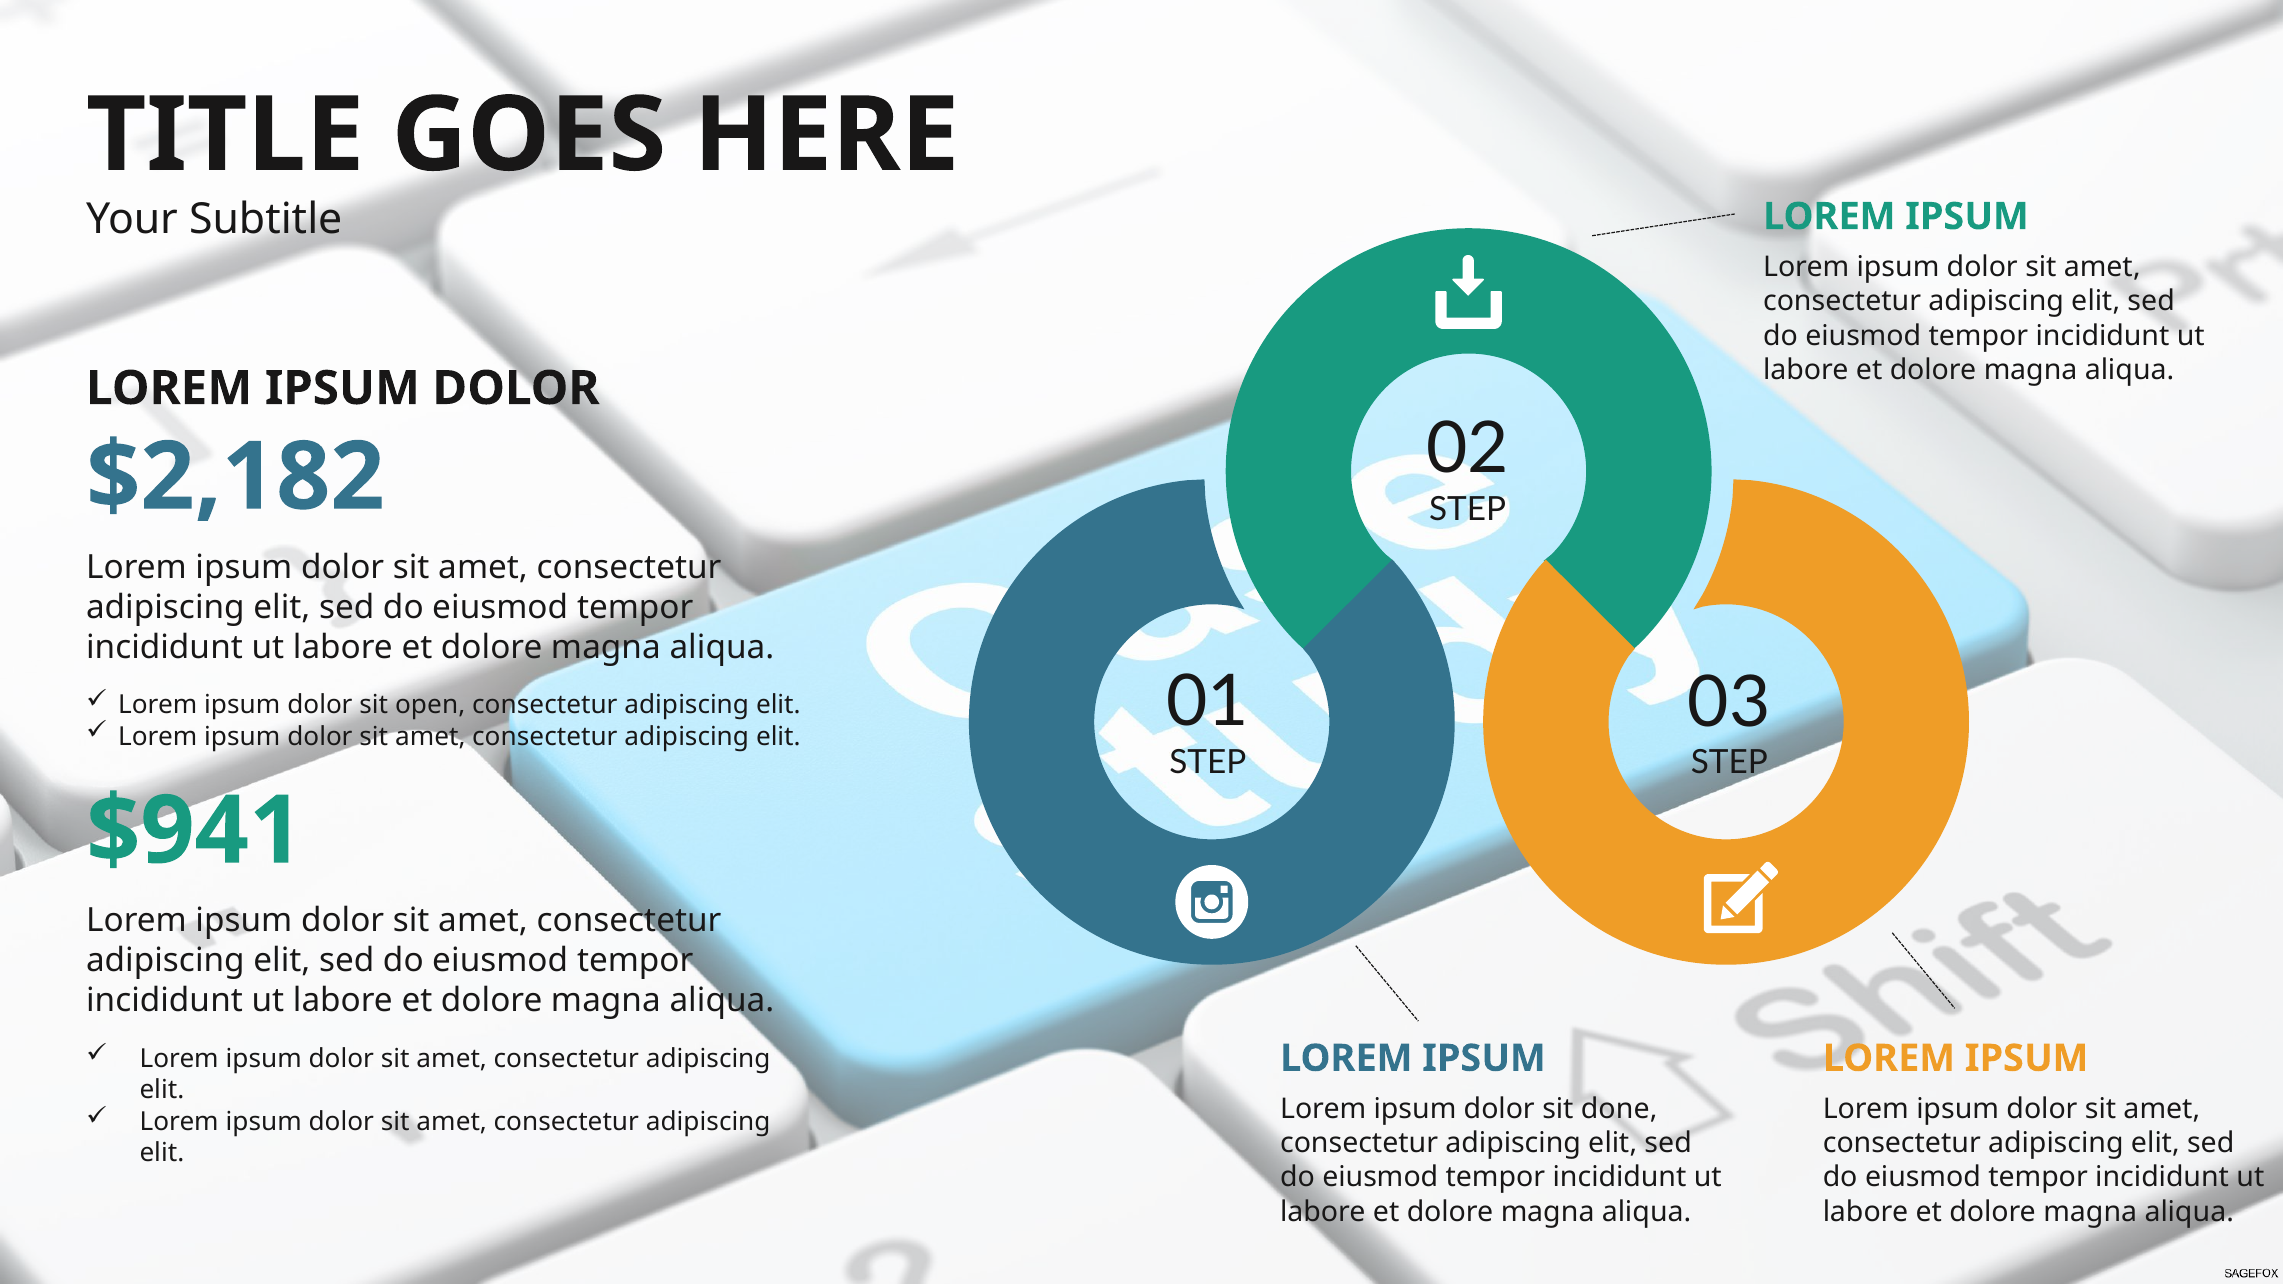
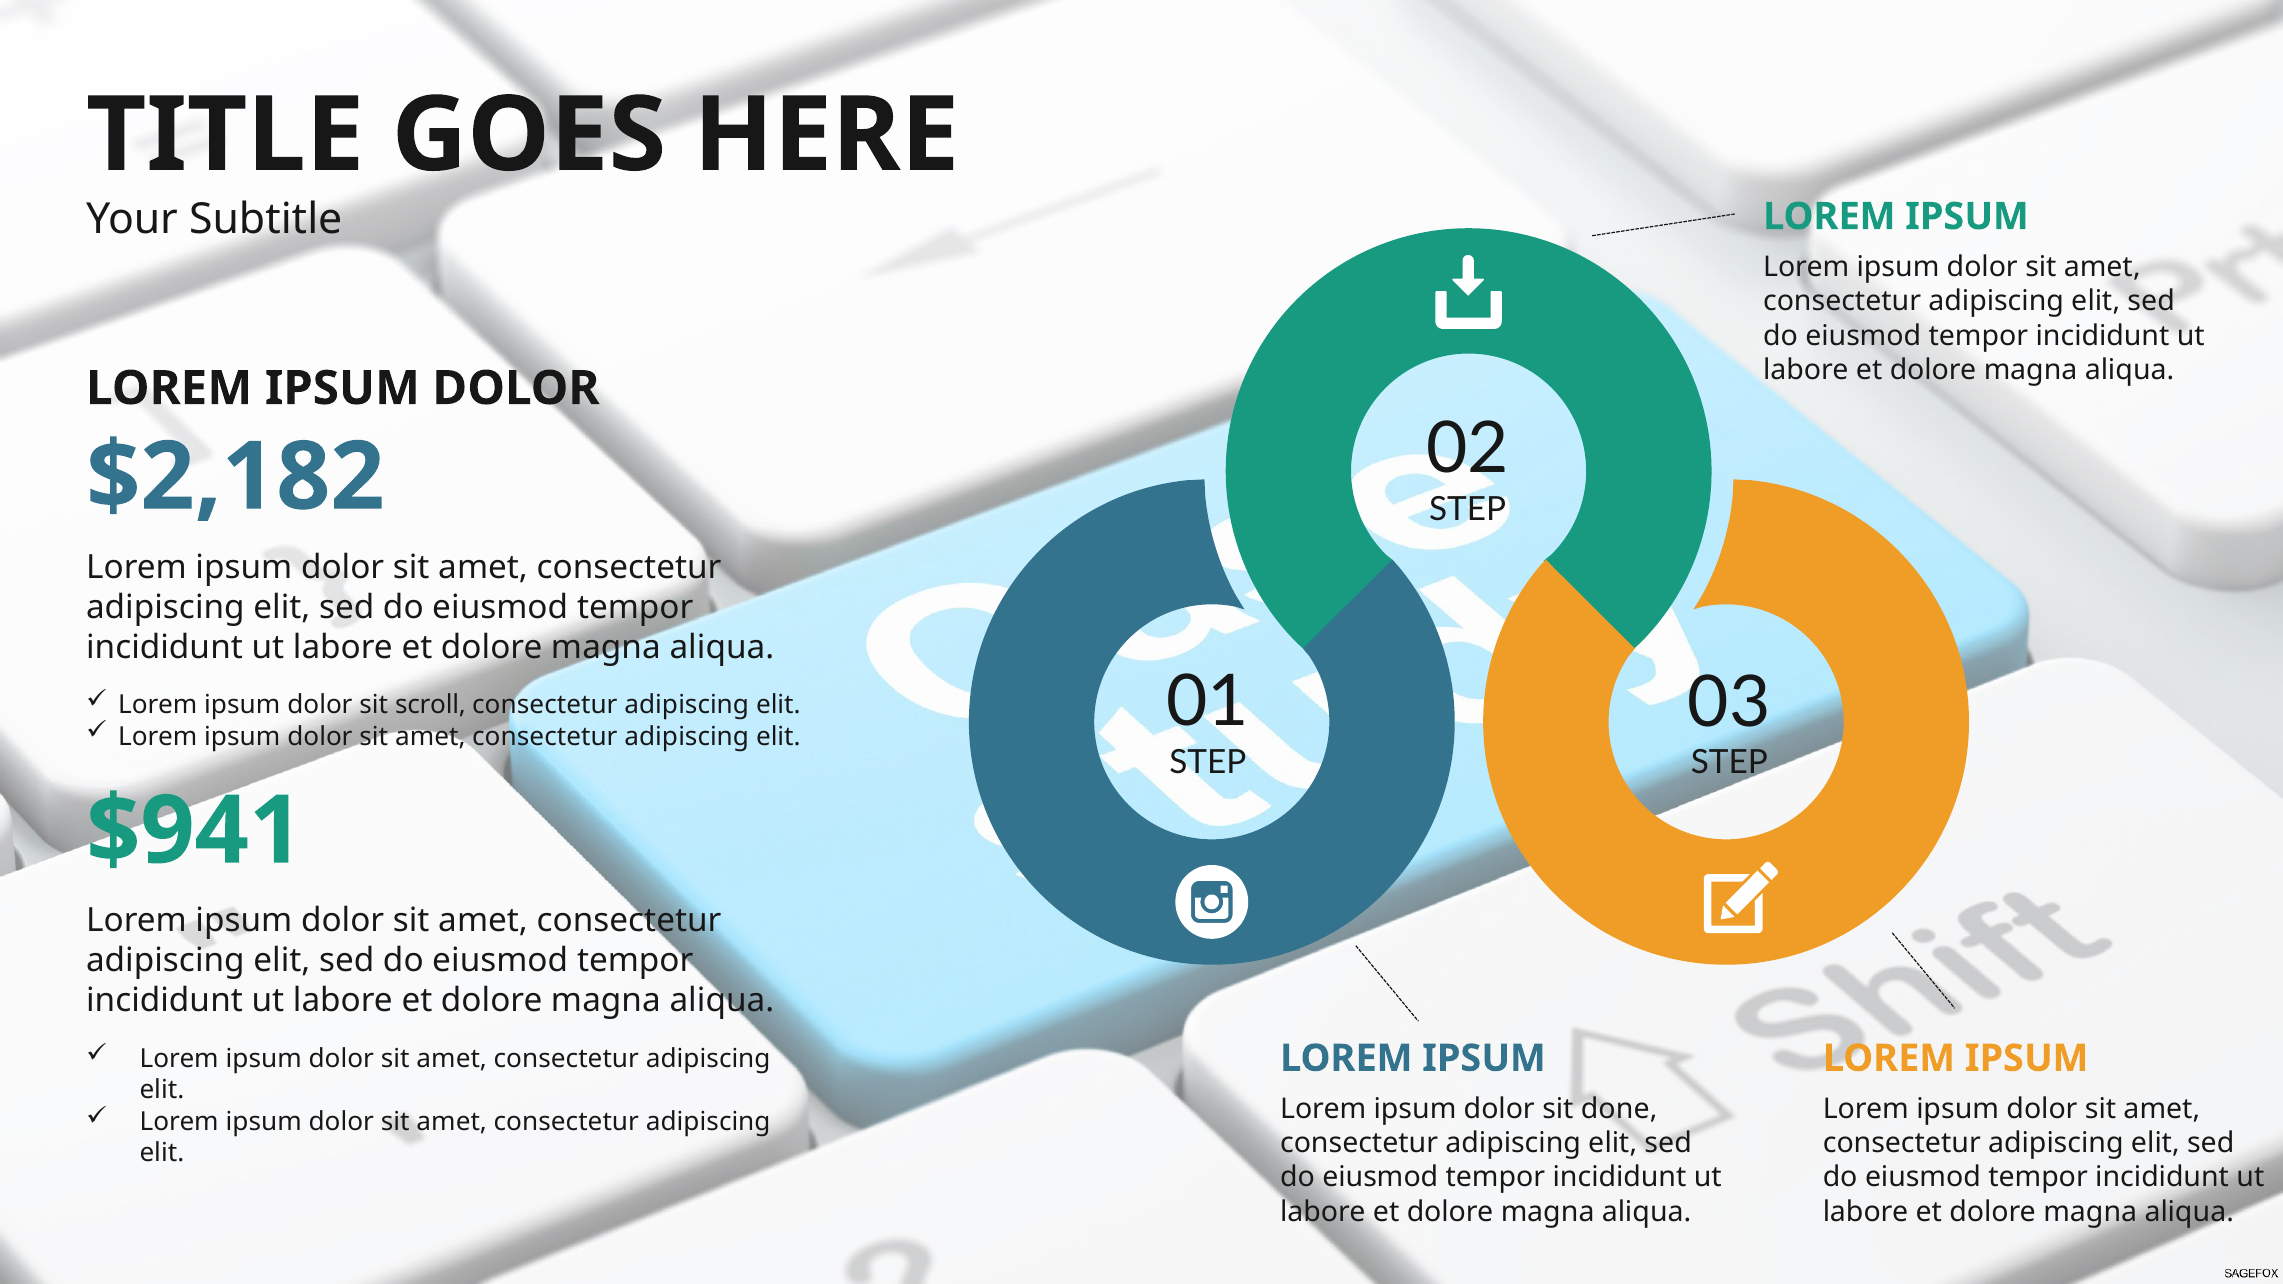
open: open -> scroll
